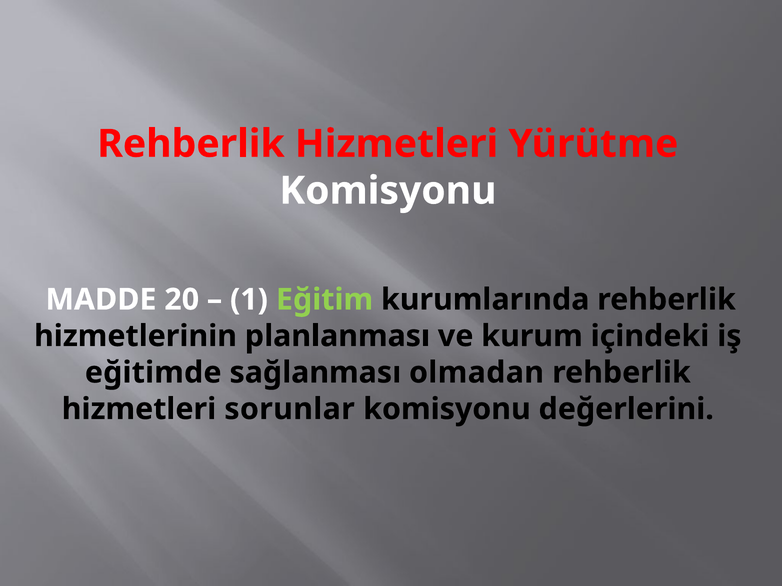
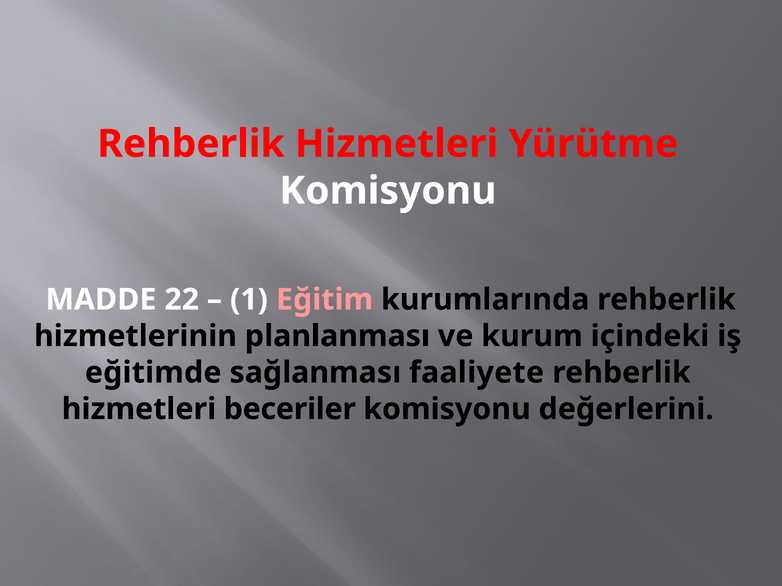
20: 20 -> 22
Eğitim colour: light green -> pink
olmadan: olmadan -> faaliyete
sorunlar: sorunlar -> beceriler
